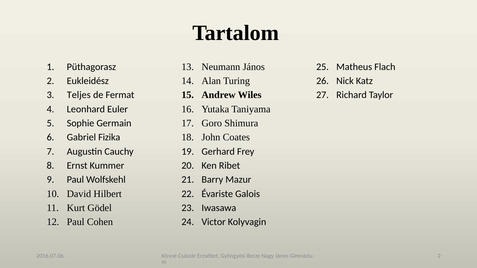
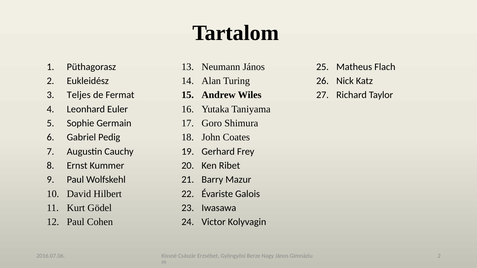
Fizika: Fizika -> Pedig
